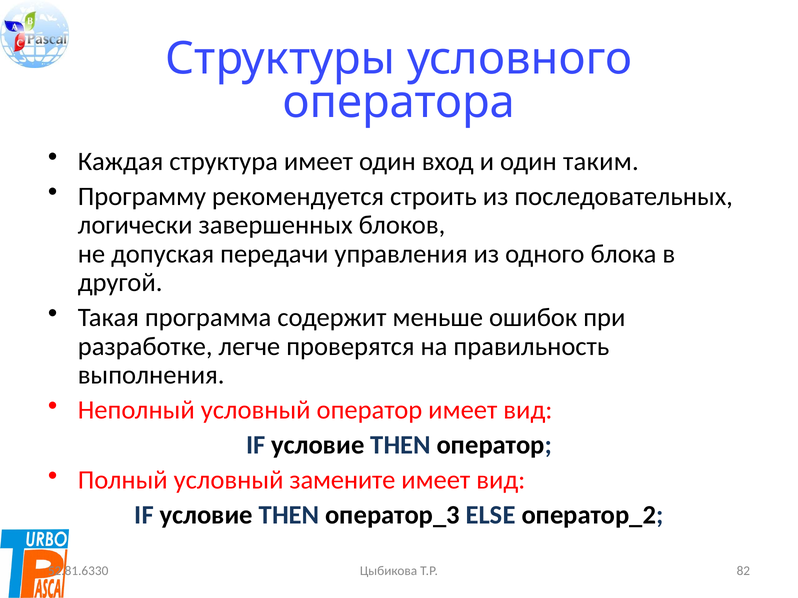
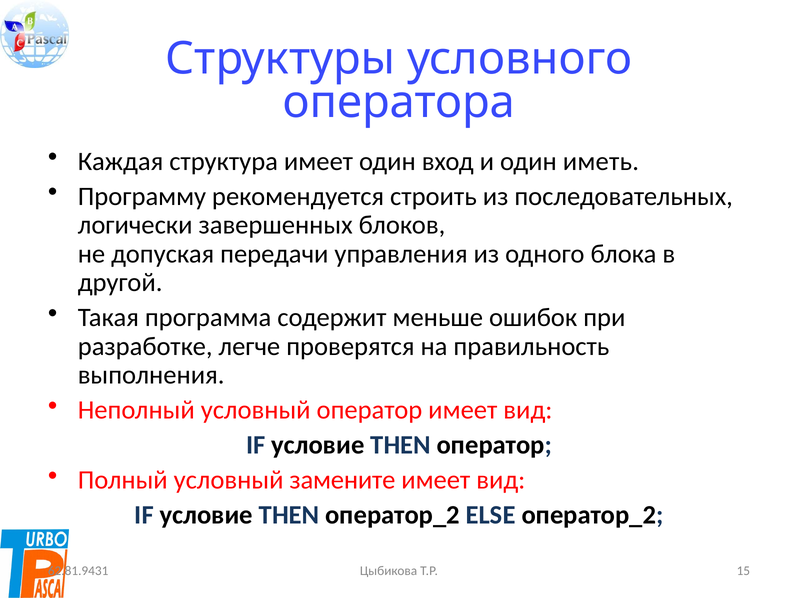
таким: таким -> иметь
THEN оператор_3: оператор_3 -> оператор_2
82: 82 -> 15
52.81.6330: 52.81.6330 -> 62.81.9431
